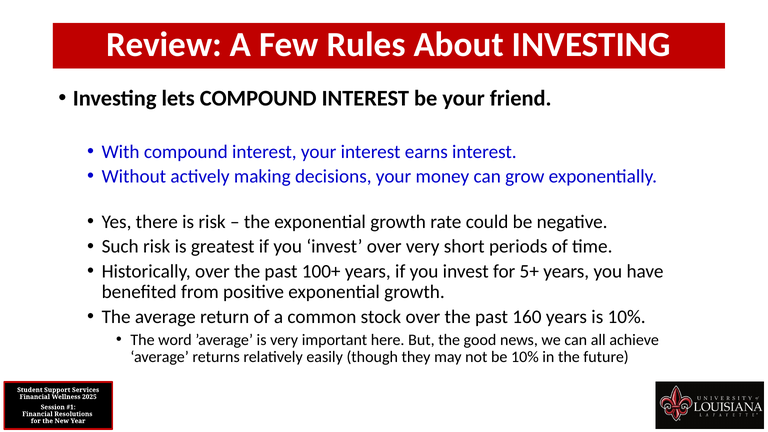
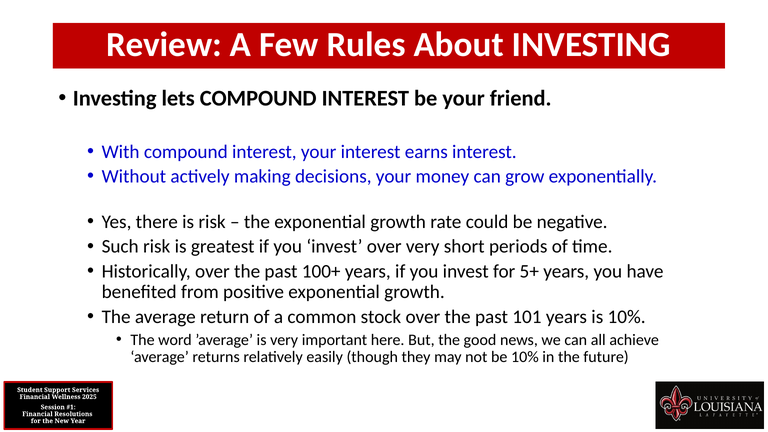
160: 160 -> 101
